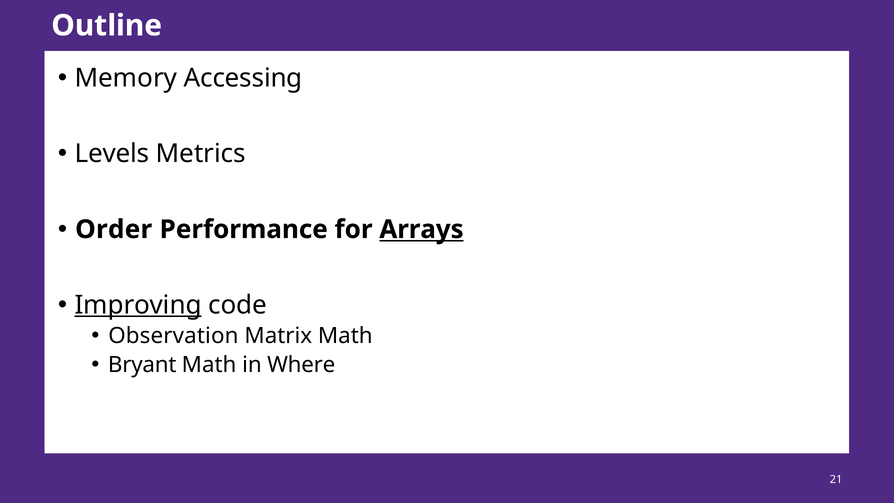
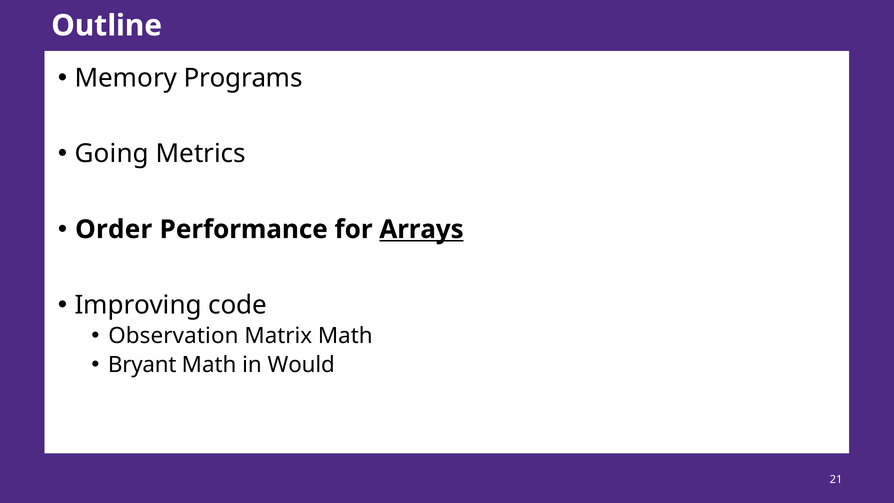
Accessing: Accessing -> Programs
Levels: Levels -> Going
Improving underline: present -> none
Where: Where -> Would
